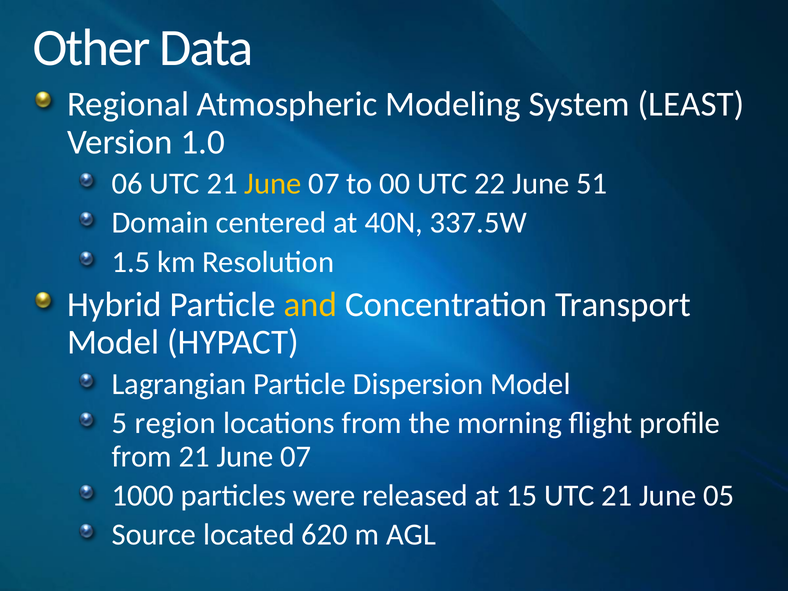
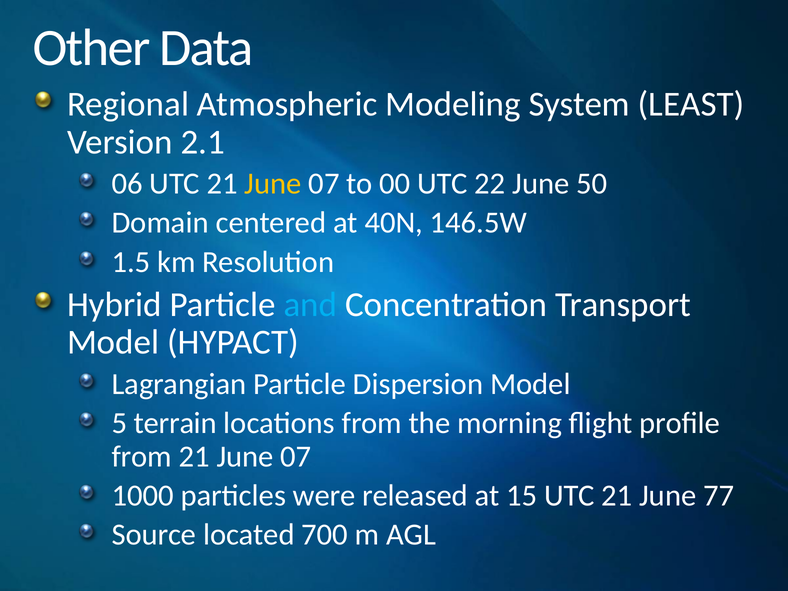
1.0: 1.0 -> 2.1
51: 51 -> 50
337.5W: 337.5W -> 146.5W
and colour: yellow -> light blue
region: region -> terrain
05: 05 -> 77
620: 620 -> 700
